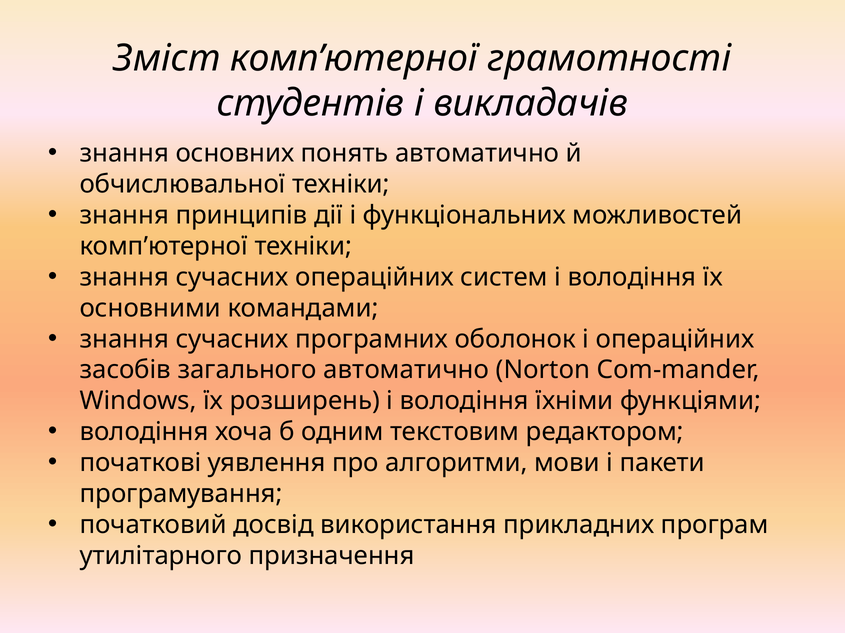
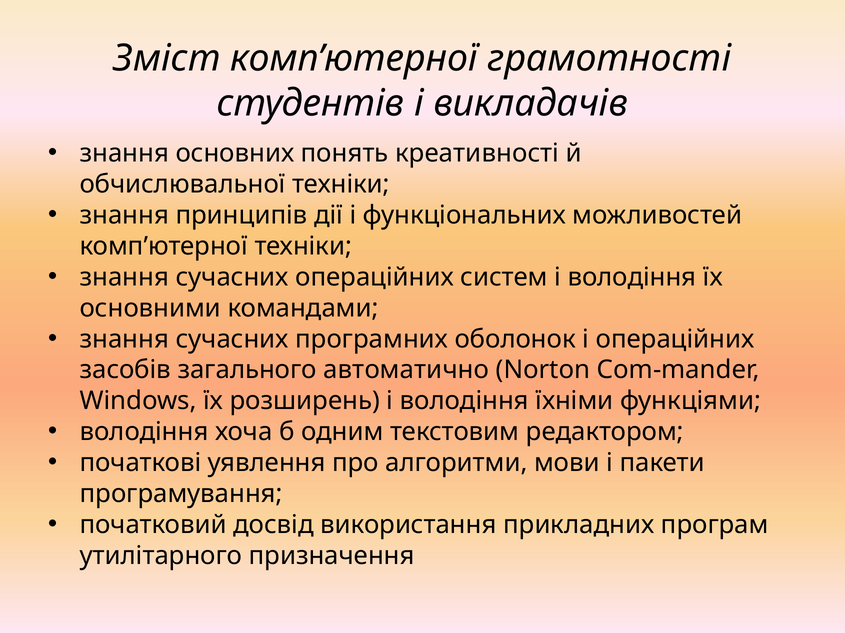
понять автоматично: автоматично -> креативності
